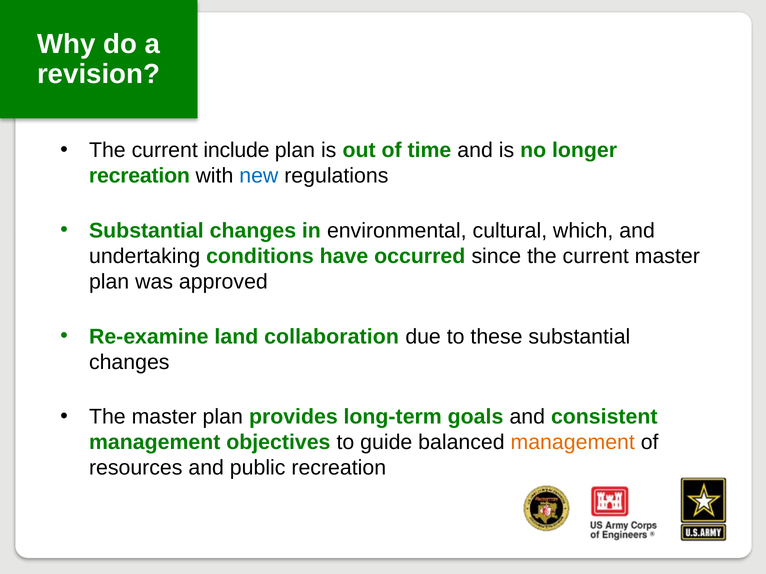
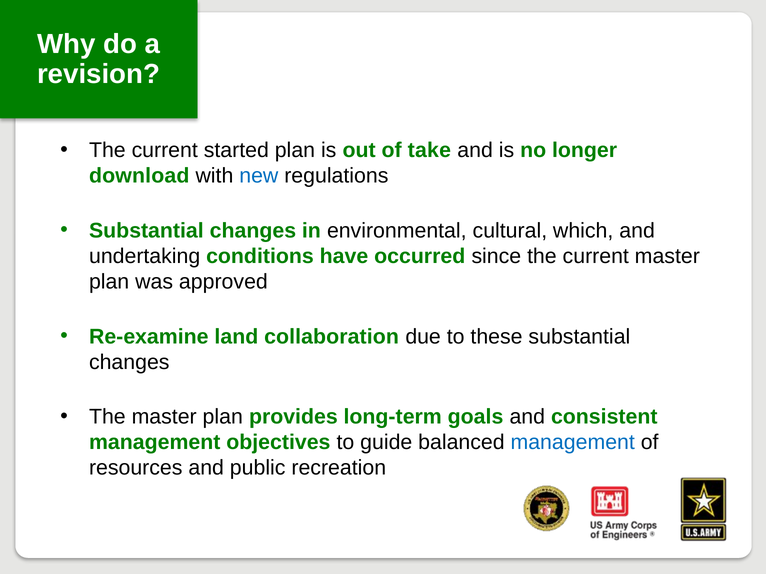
include: include -> started
time: time -> take
recreation at (139, 176): recreation -> download
management at (573, 443) colour: orange -> blue
